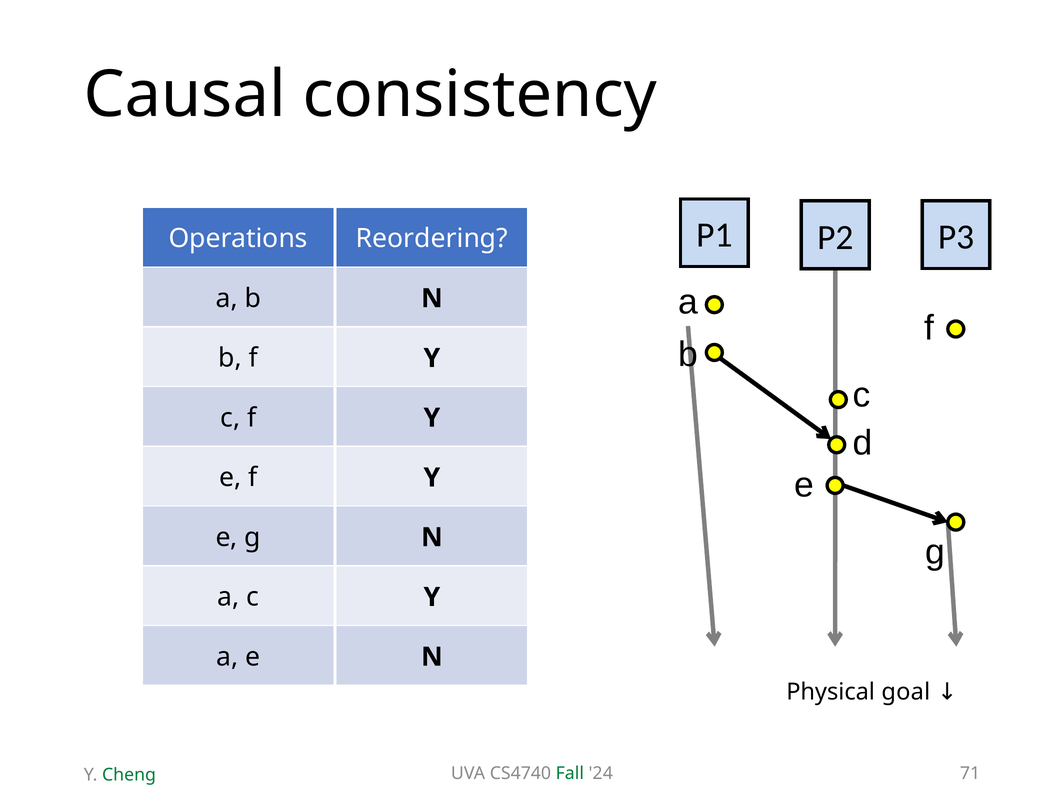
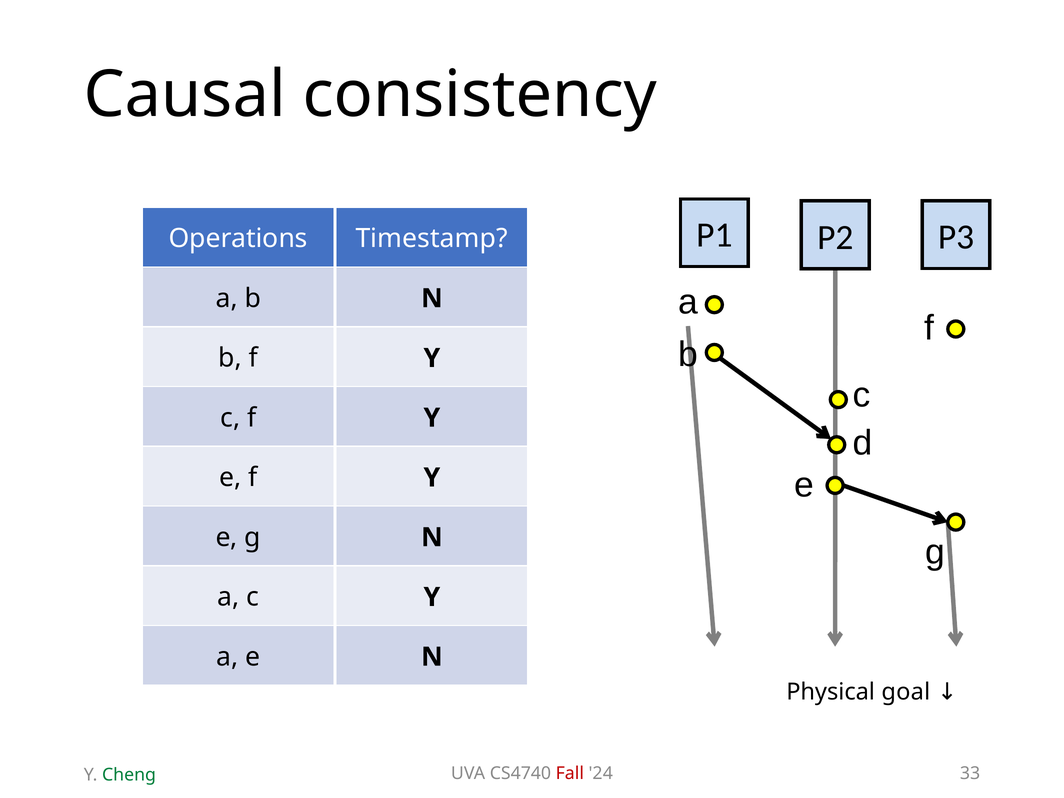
Reordering: Reordering -> Timestamp
Fall colour: green -> red
71: 71 -> 33
